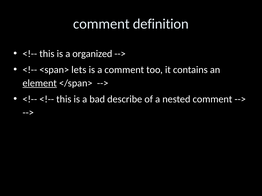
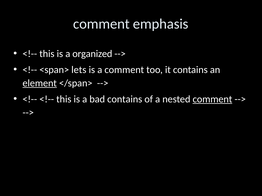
definition: definition -> emphasis
bad describe: describe -> contains
comment at (212, 99) underline: none -> present
